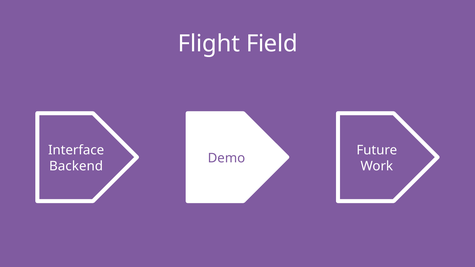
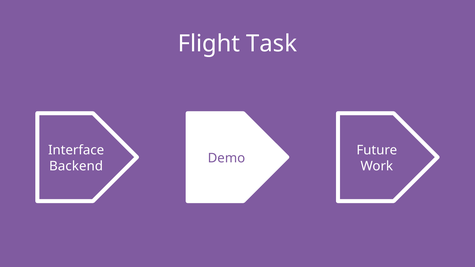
Field: Field -> Task
